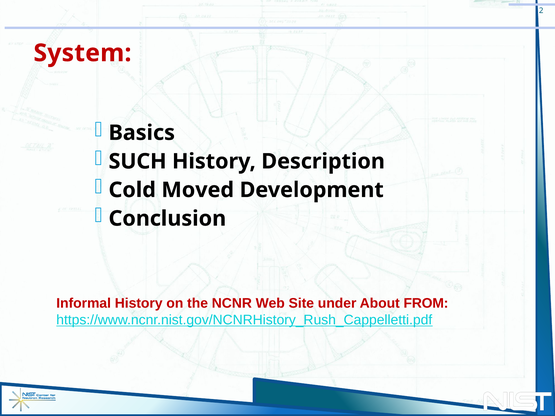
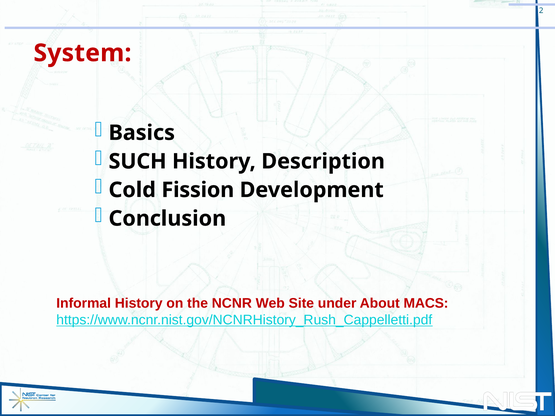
Moved: Moved -> Fission
FROM: FROM -> MACS
